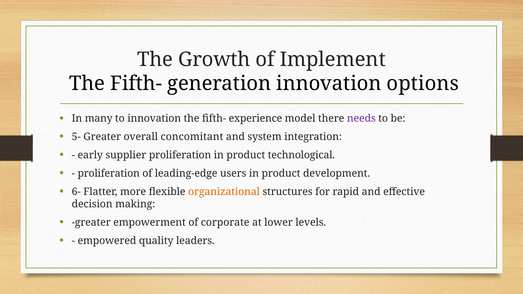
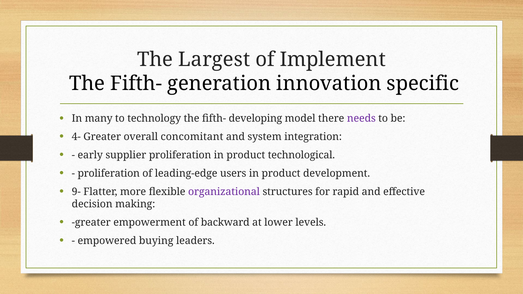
Growth: Growth -> Largest
options: options -> specific
to innovation: innovation -> technology
experience: experience -> developing
5-: 5- -> 4-
6-: 6- -> 9-
organizational colour: orange -> purple
corporate: corporate -> backward
quality: quality -> buying
